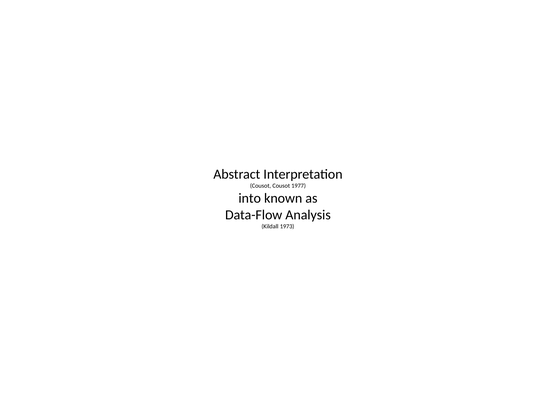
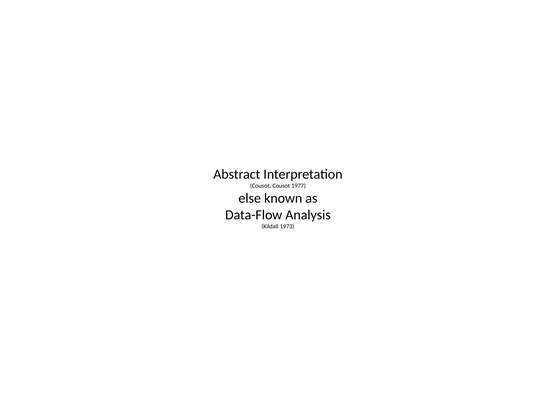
into: into -> else
